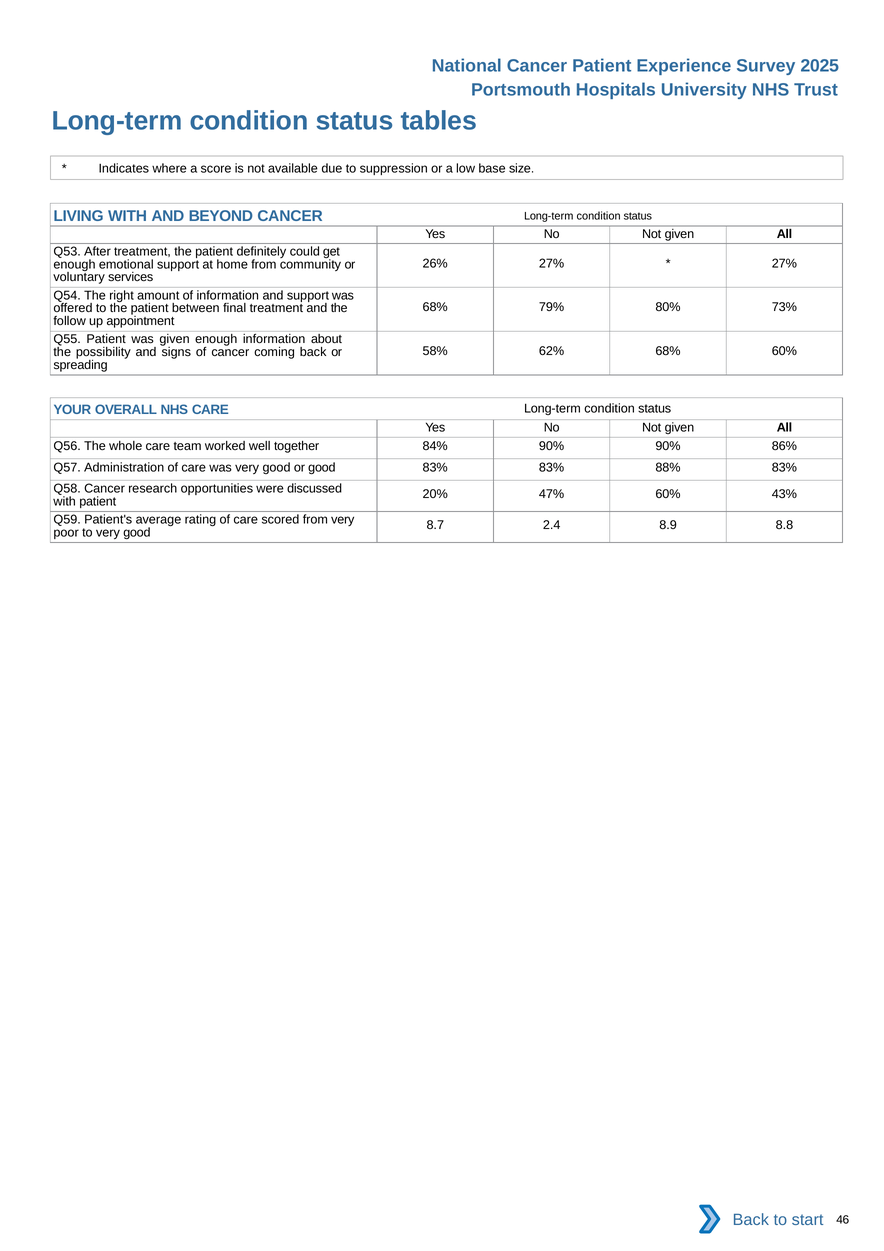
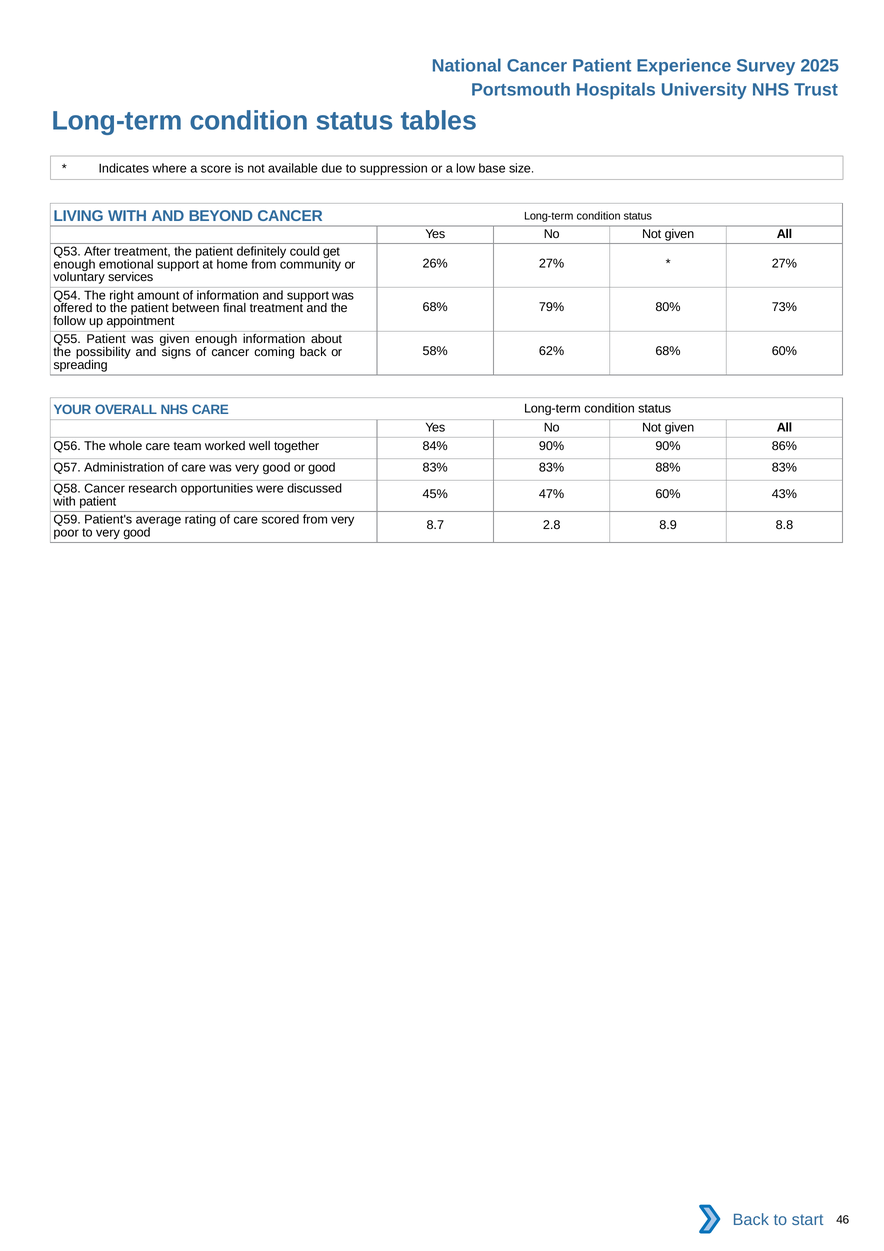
20%: 20% -> 45%
2.4: 2.4 -> 2.8
